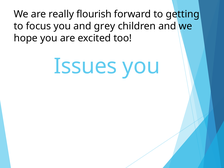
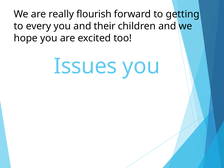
focus: focus -> every
grey: grey -> their
